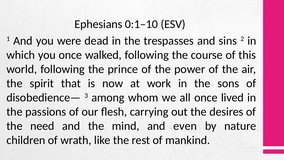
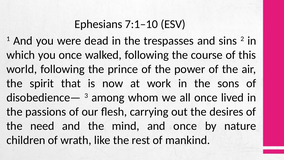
0:1–10: 0:1–10 -> 7:1–10
and even: even -> once
